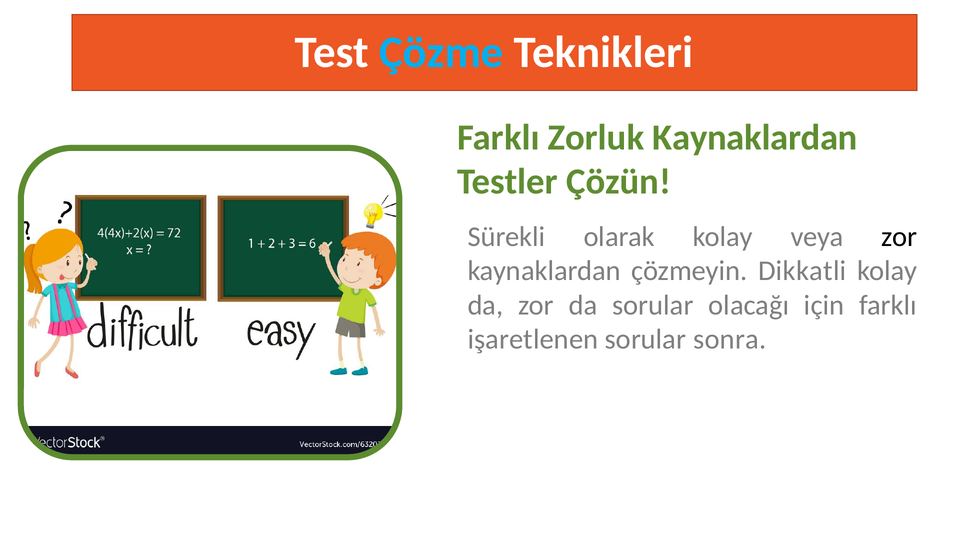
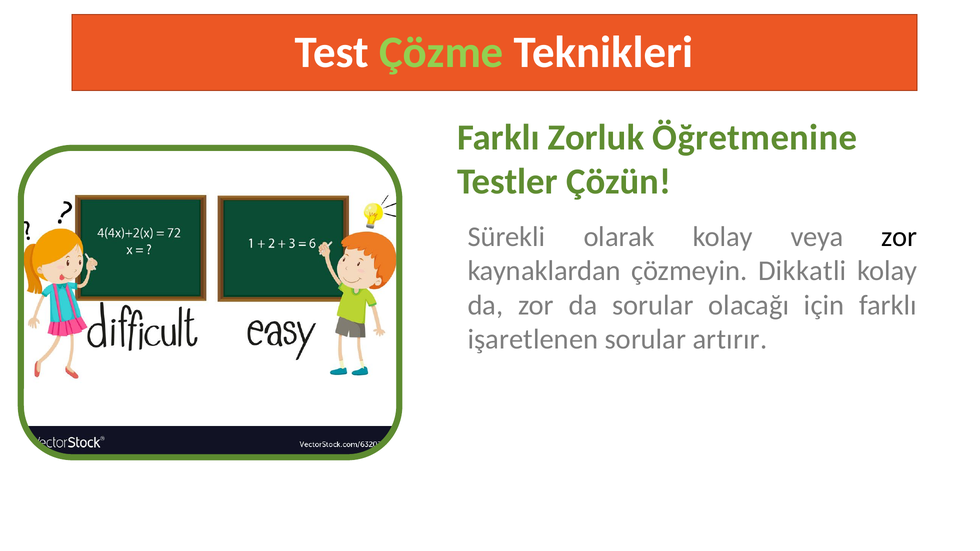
Çözme colour: light blue -> light green
Zorluk Kaynaklardan: Kaynaklardan -> Öğretmenine
sonra: sonra -> artırır
